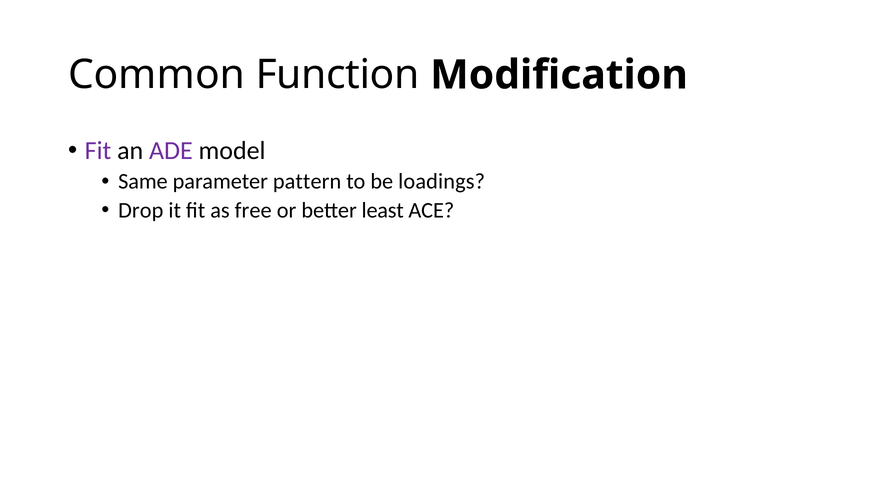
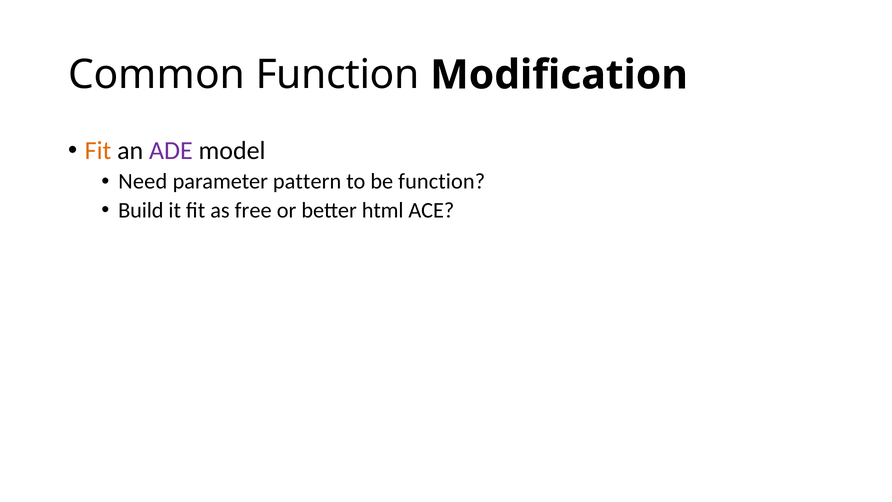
Fit at (98, 151) colour: purple -> orange
Same: Same -> Need
be loadings: loadings -> function
Drop: Drop -> Build
least: least -> html
